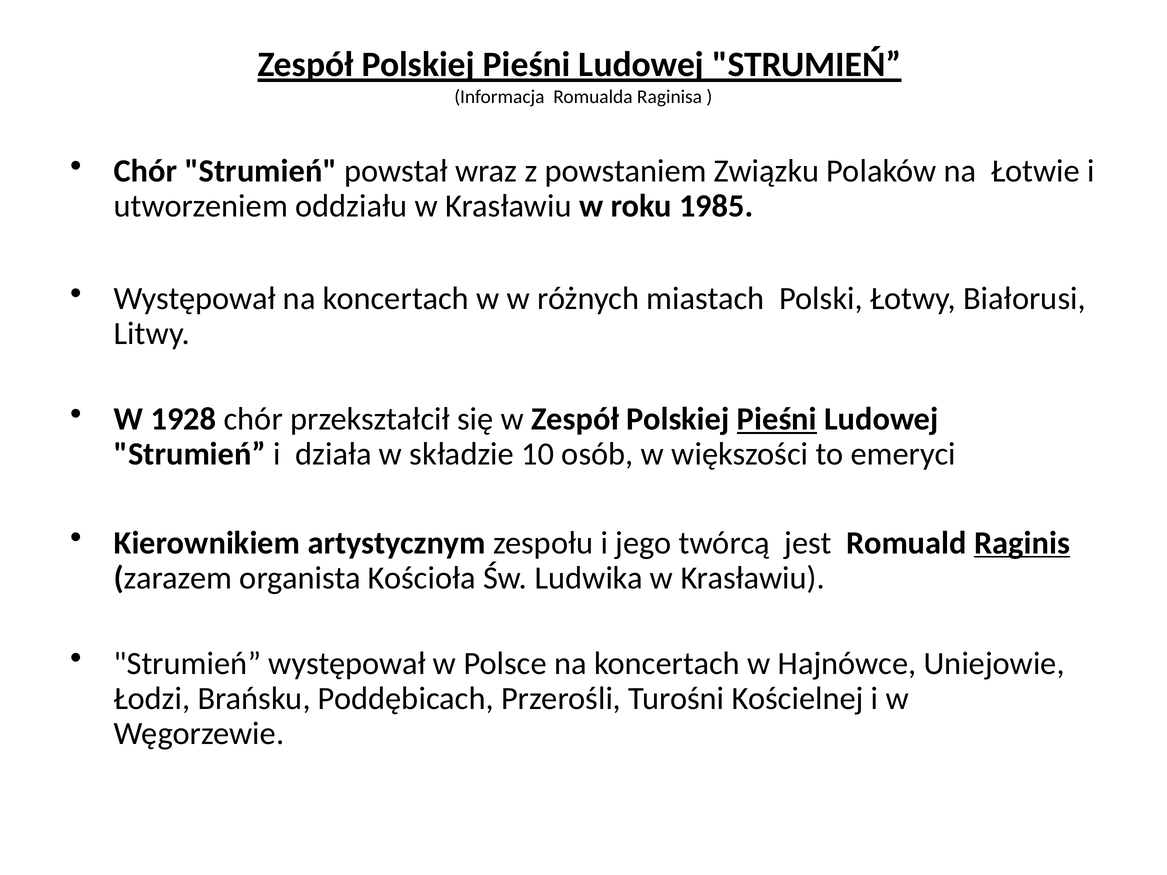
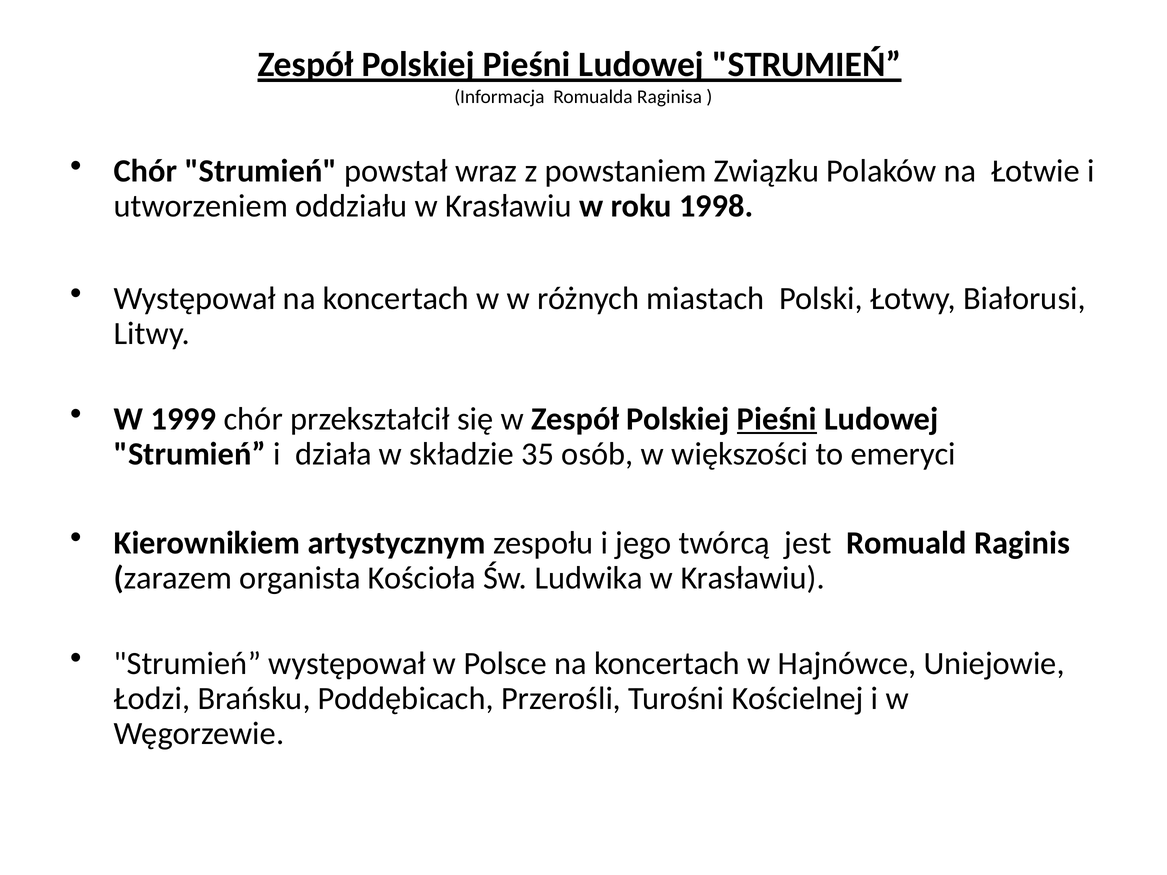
1985: 1985 -> 1998
1928: 1928 -> 1999
10: 10 -> 35
Raginis underline: present -> none
